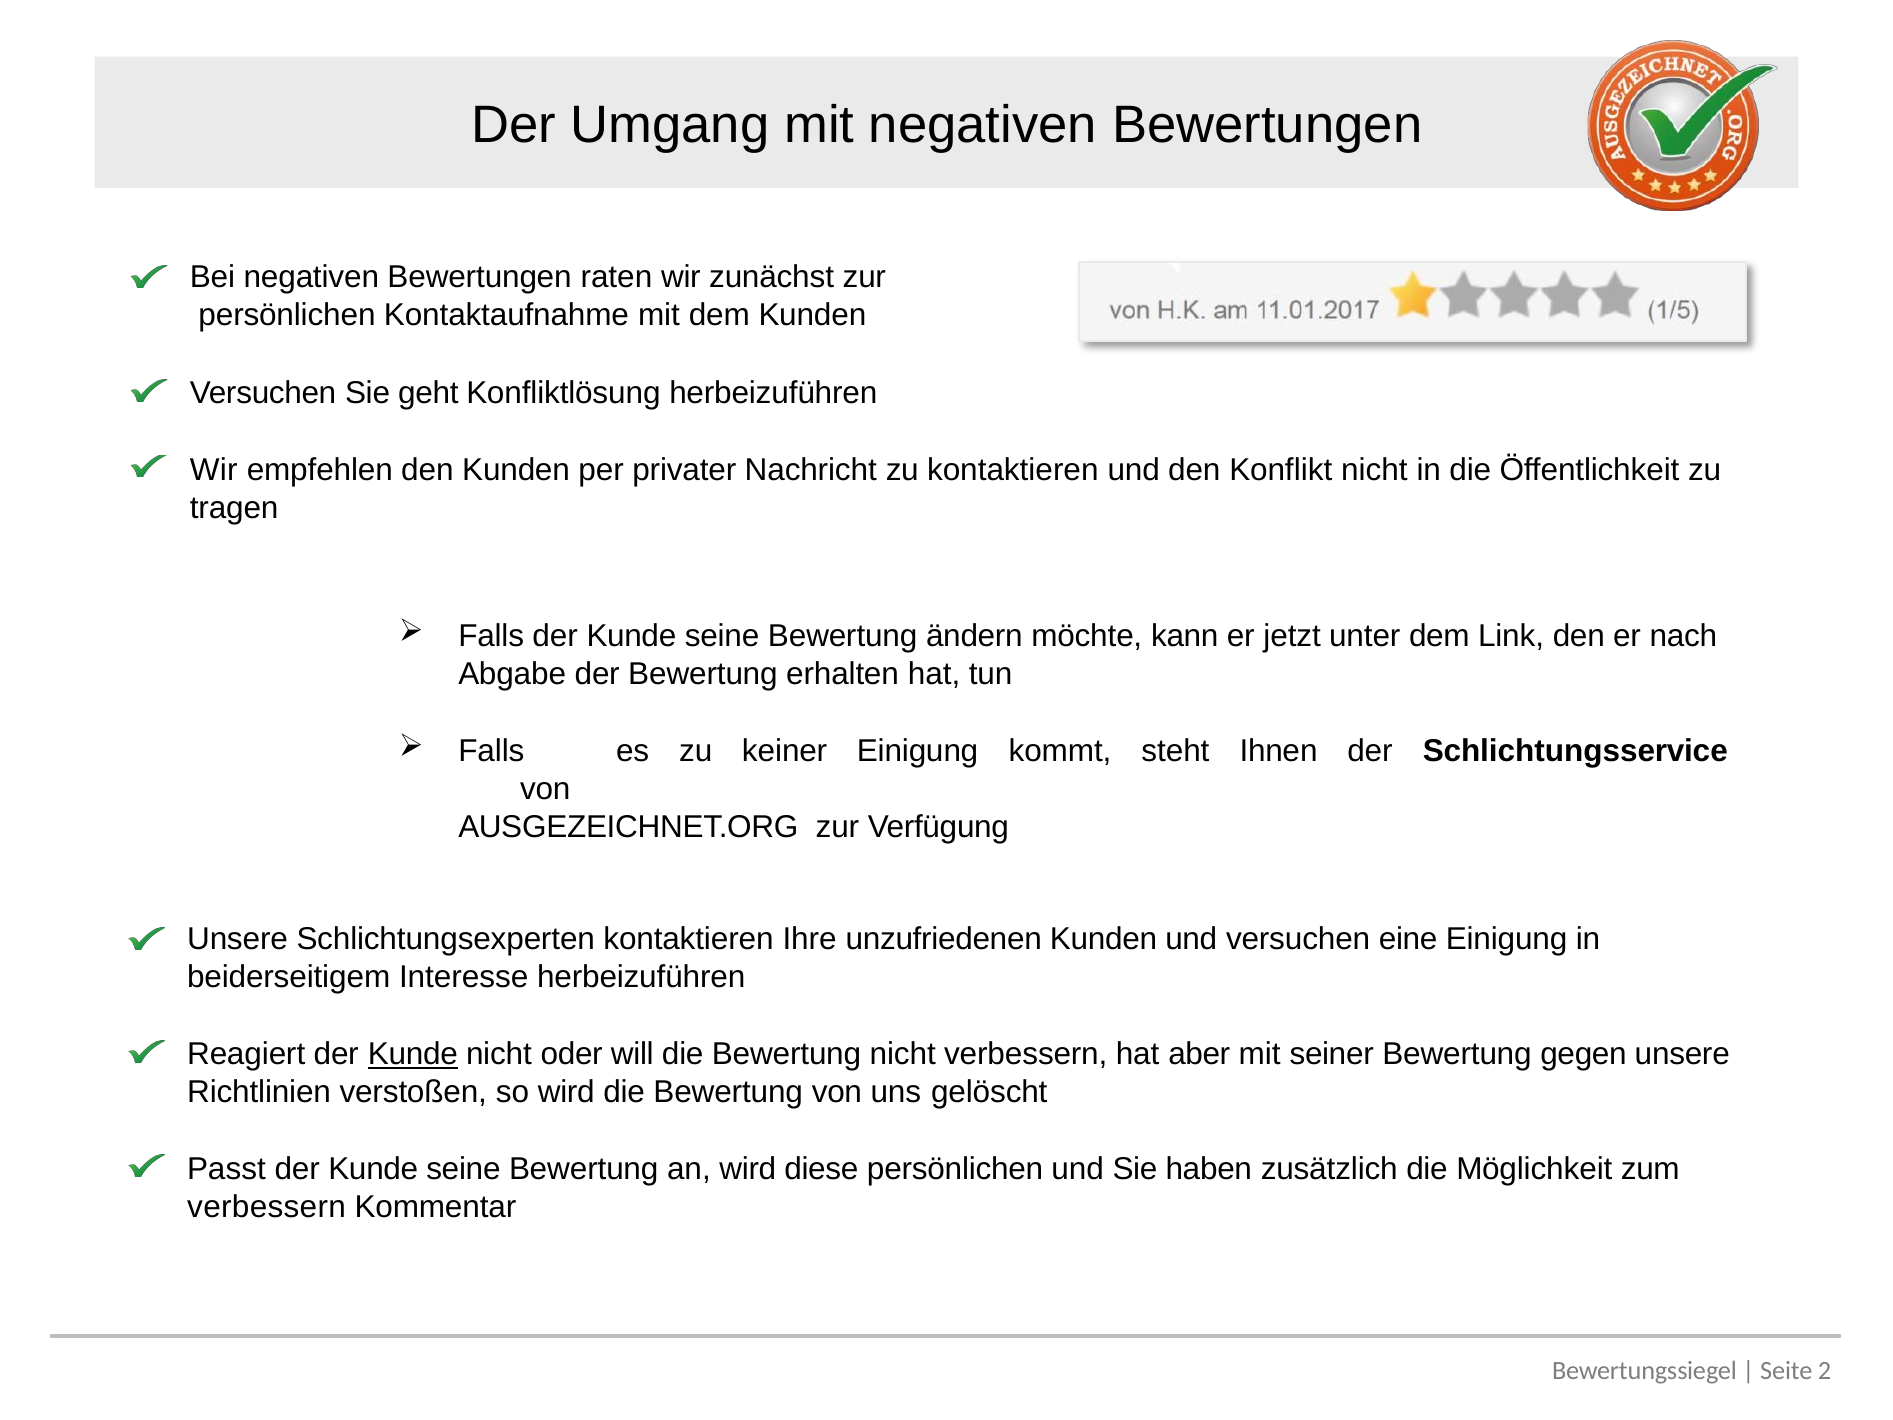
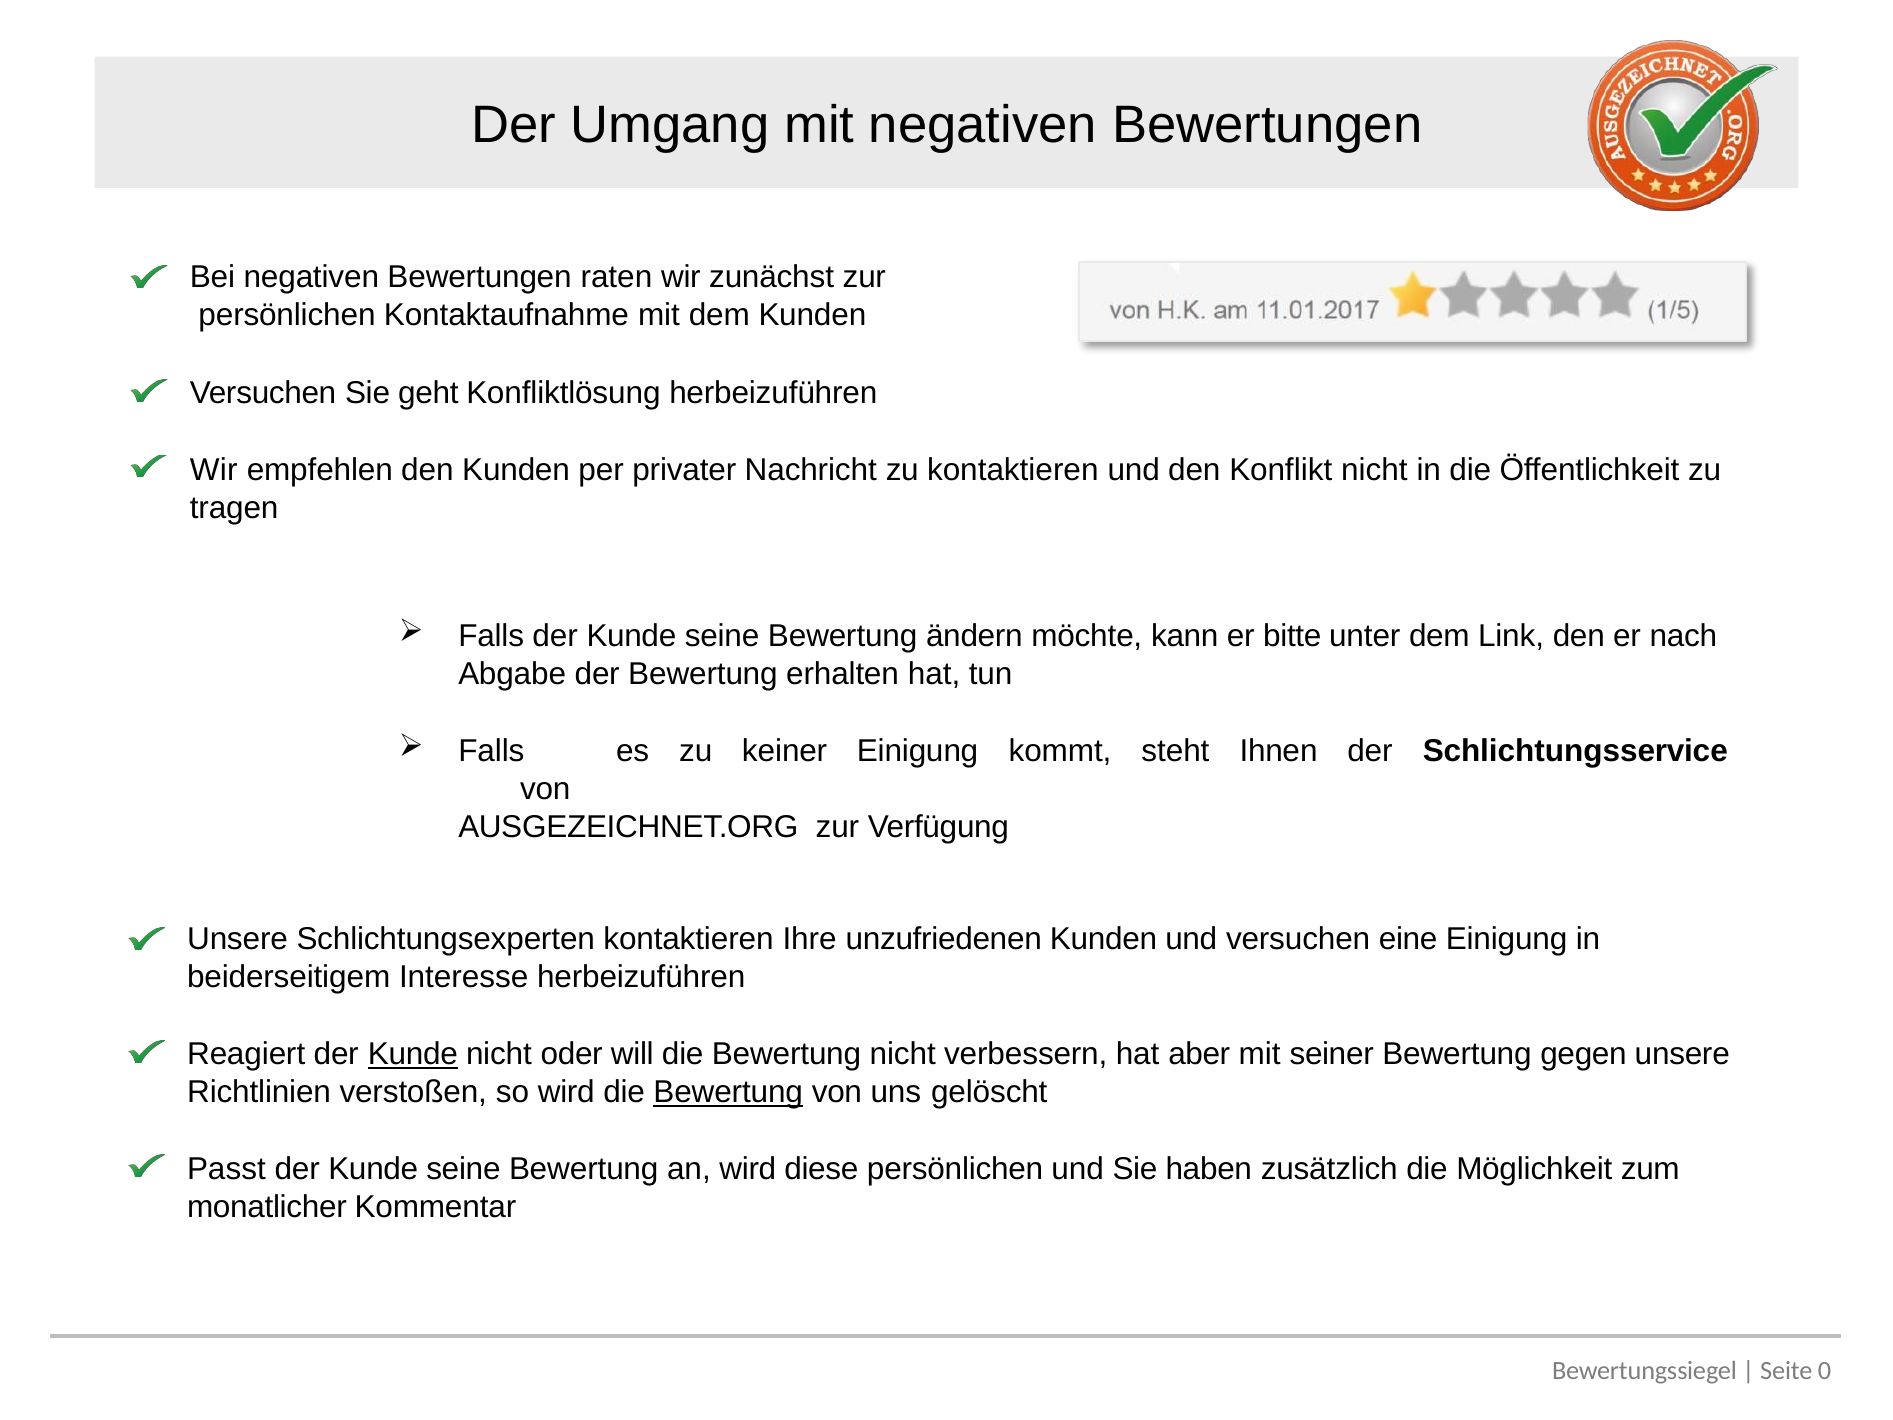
jetzt: jetzt -> bitte
Bewertung at (728, 1092) underline: none -> present
verbessern at (267, 1207): verbessern -> monatlicher
2: 2 -> 0
